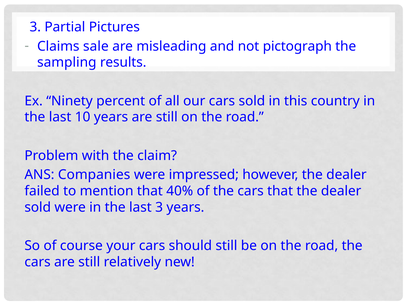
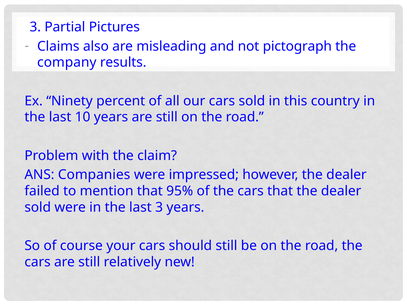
sale: sale -> also
sampling: sampling -> company
40%: 40% -> 95%
